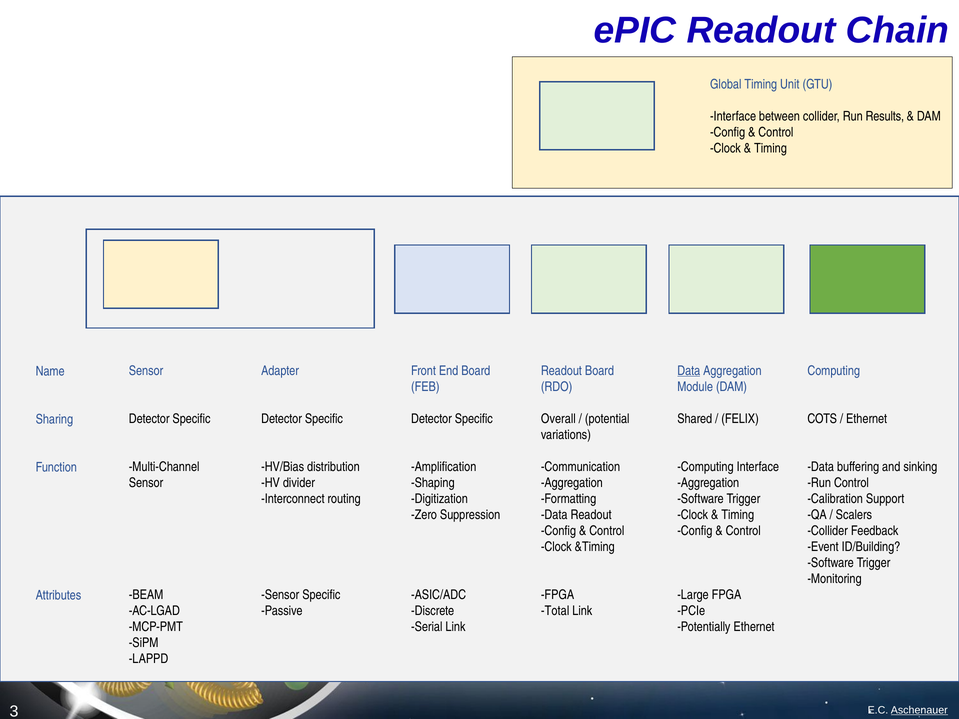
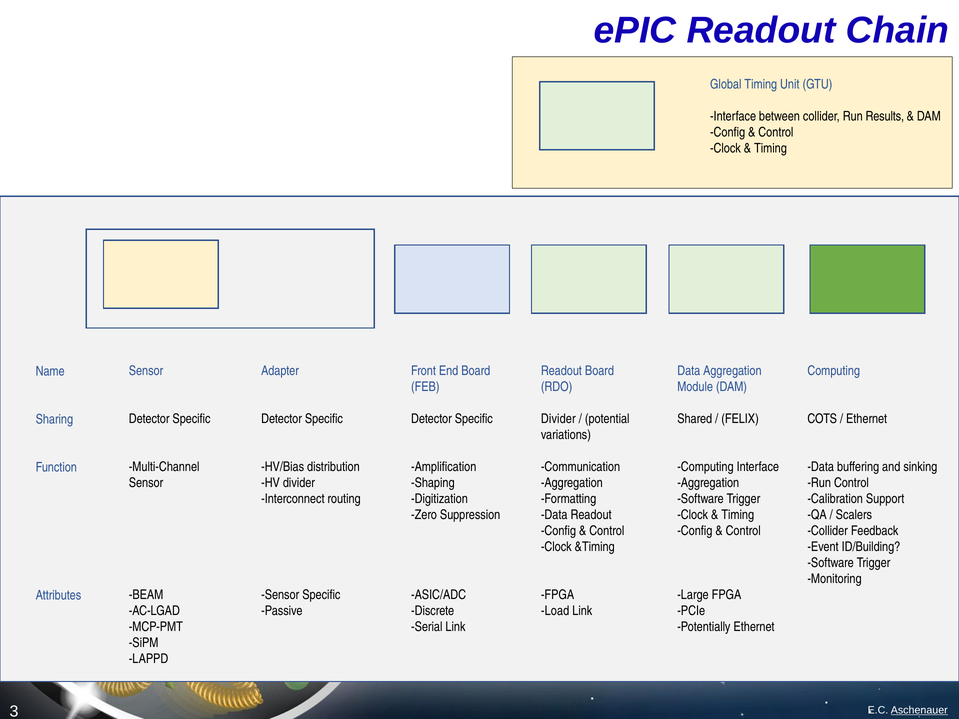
Data at (689, 371) underline: present -> none
Overall at (558, 419): Overall -> Divider
Total: Total -> Load
